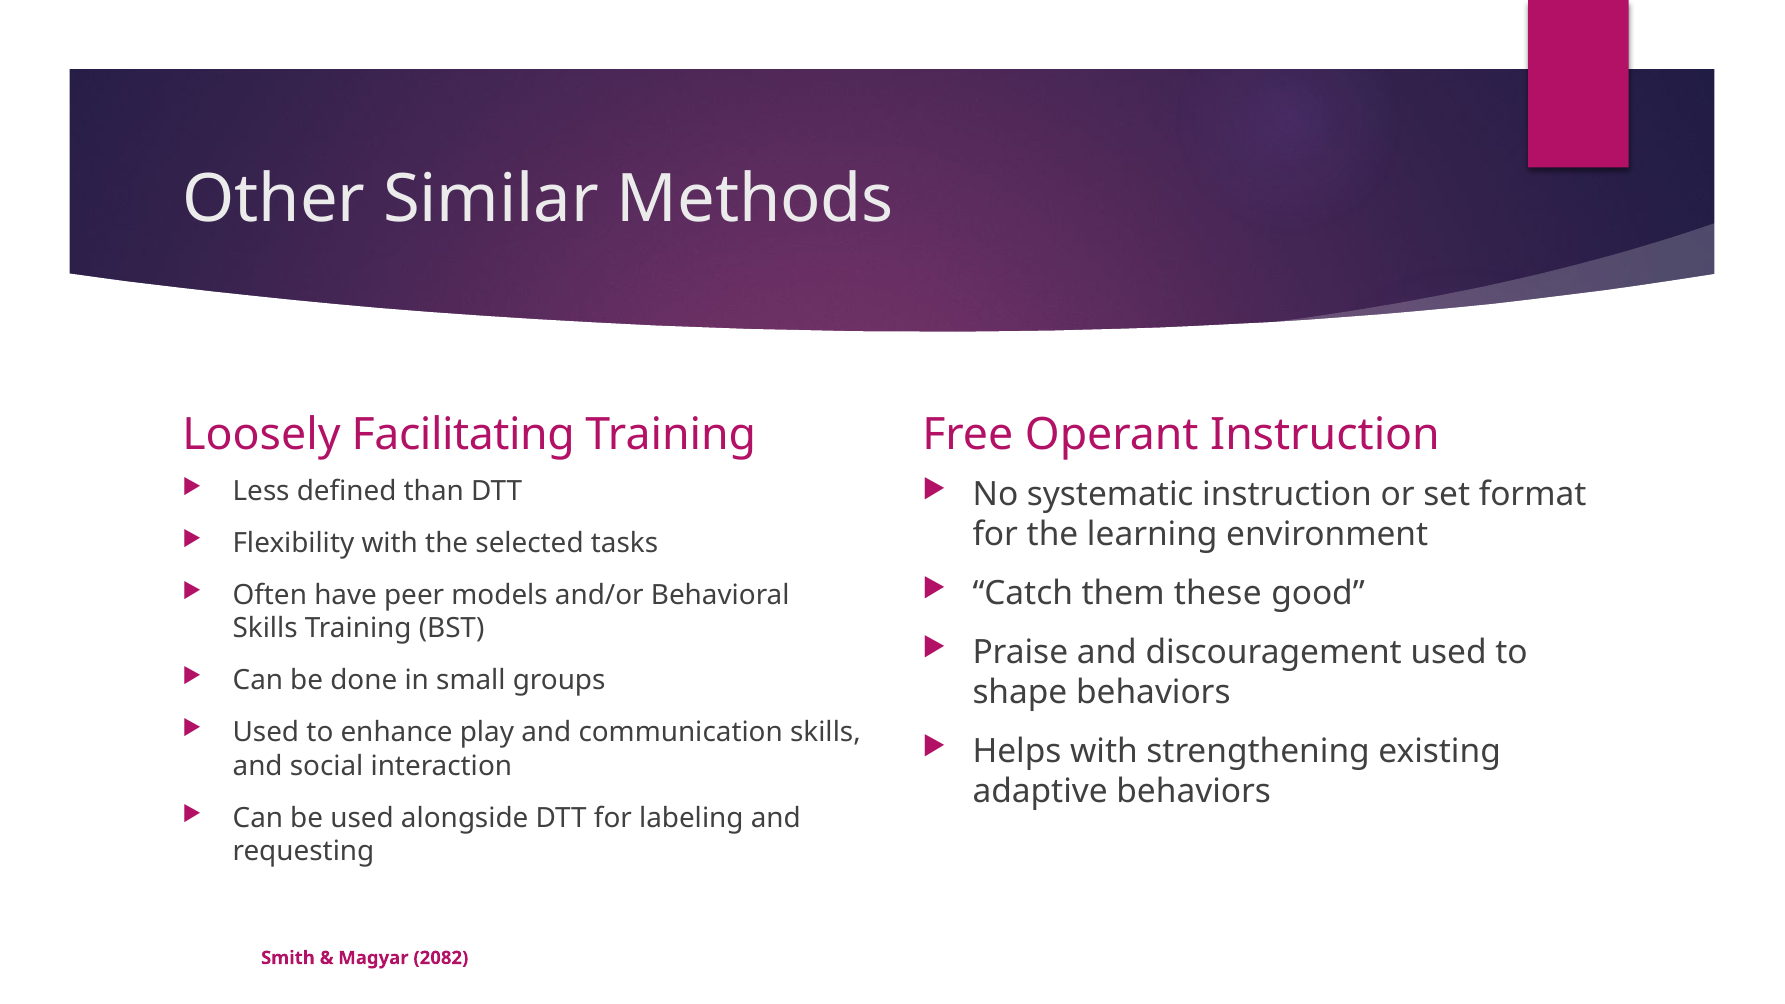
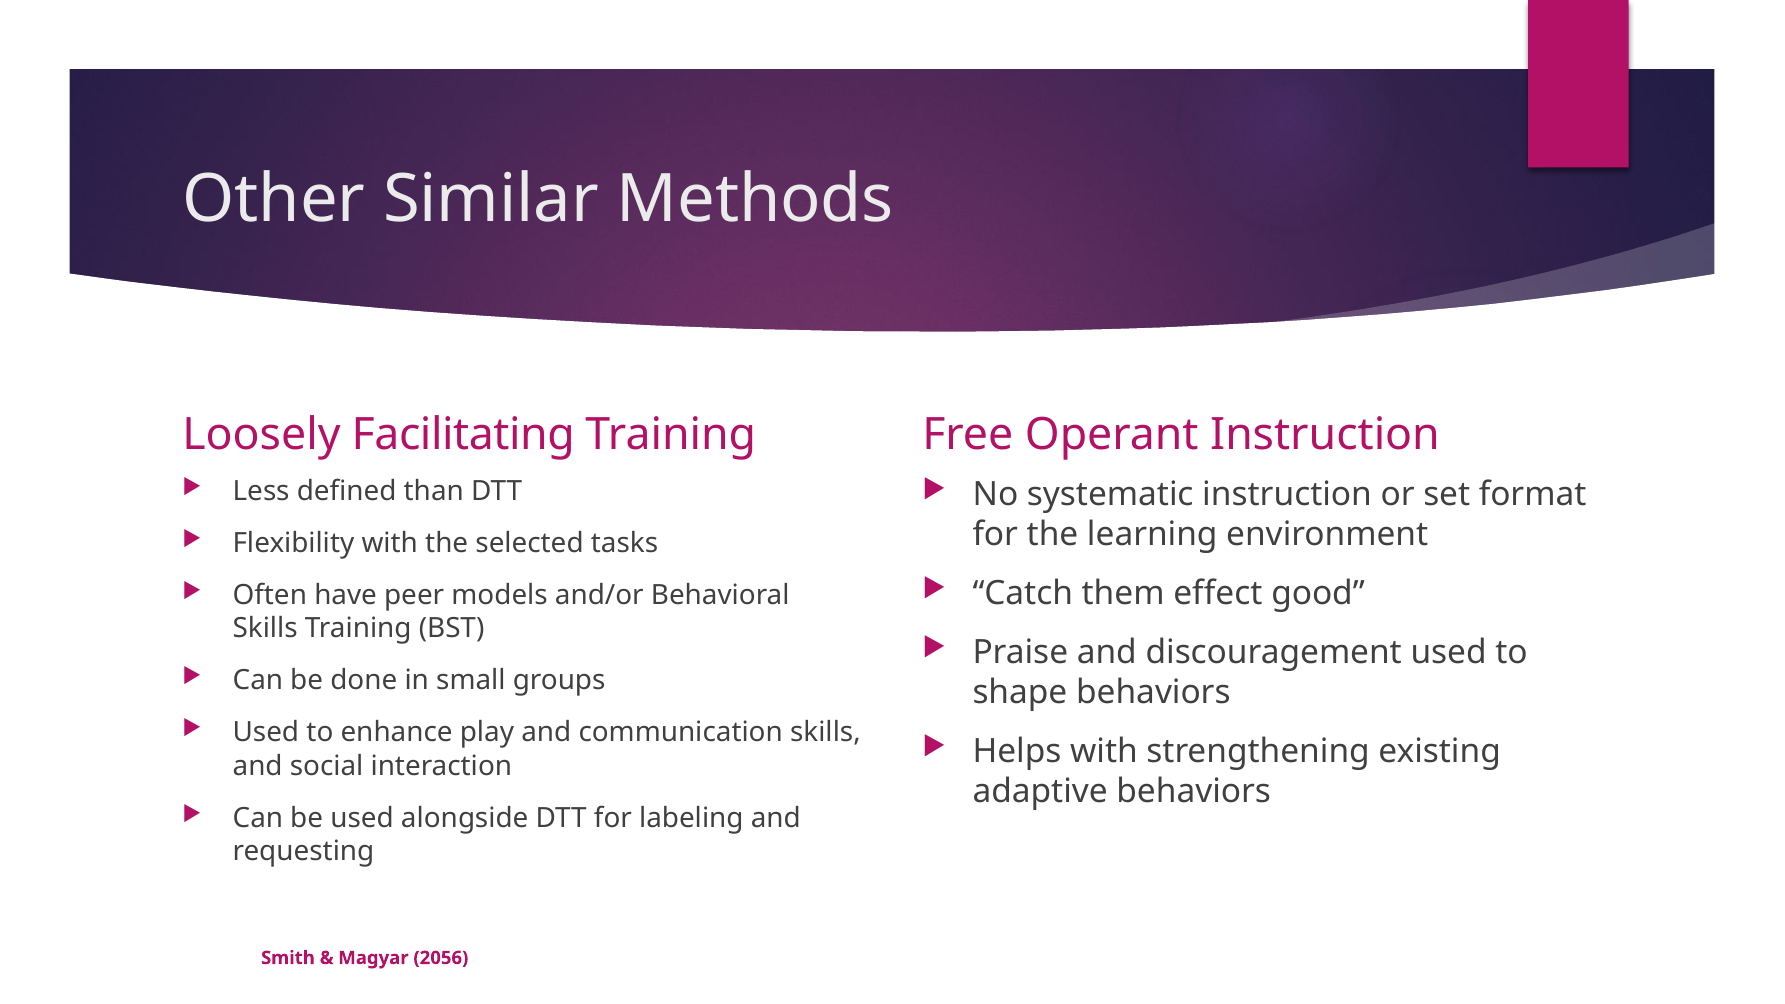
these: these -> effect
2082: 2082 -> 2056
